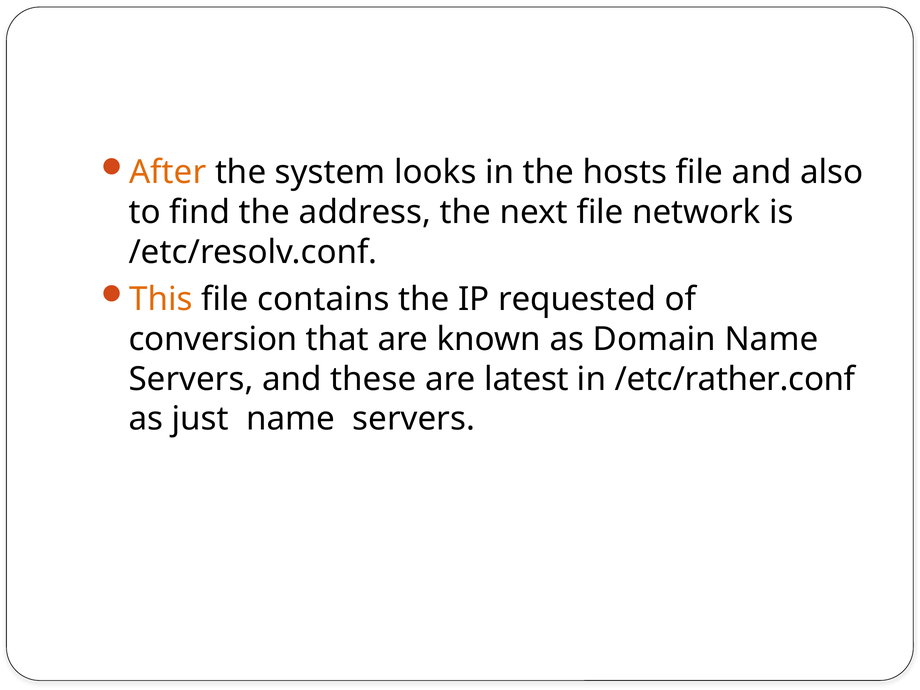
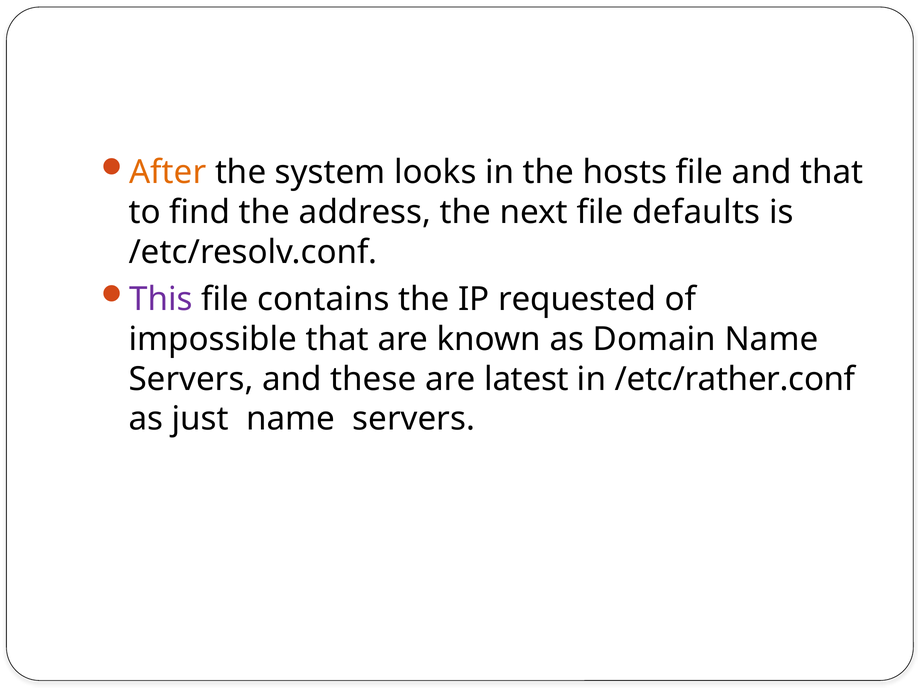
and also: also -> that
network: network -> defaults
This colour: orange -> purple
conversion: conversion -> impossible
